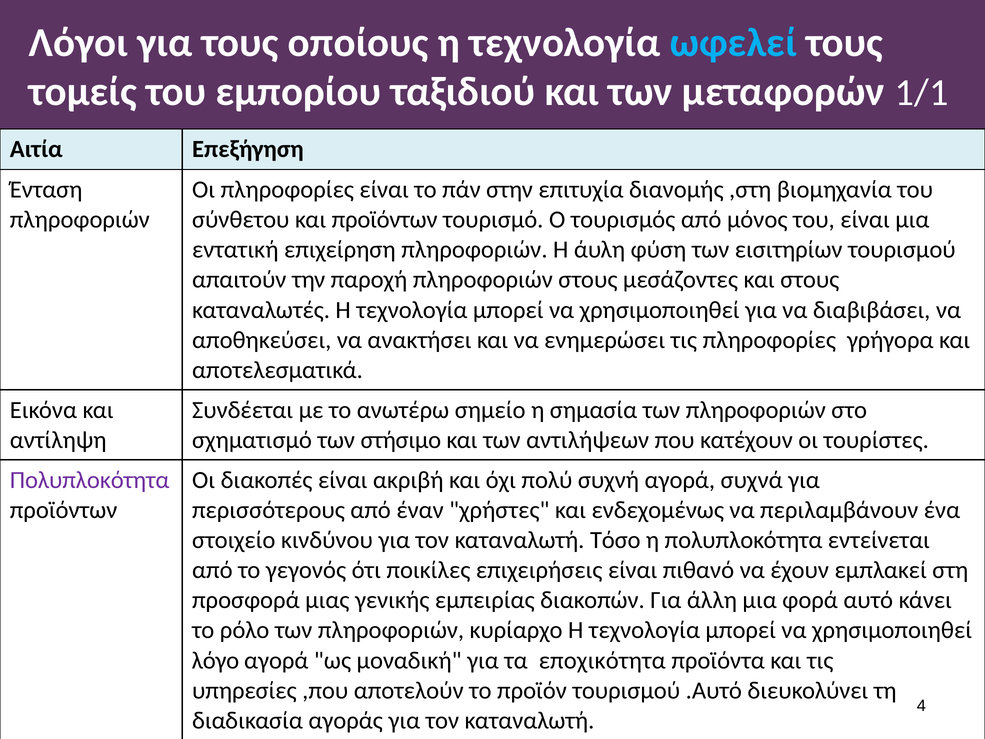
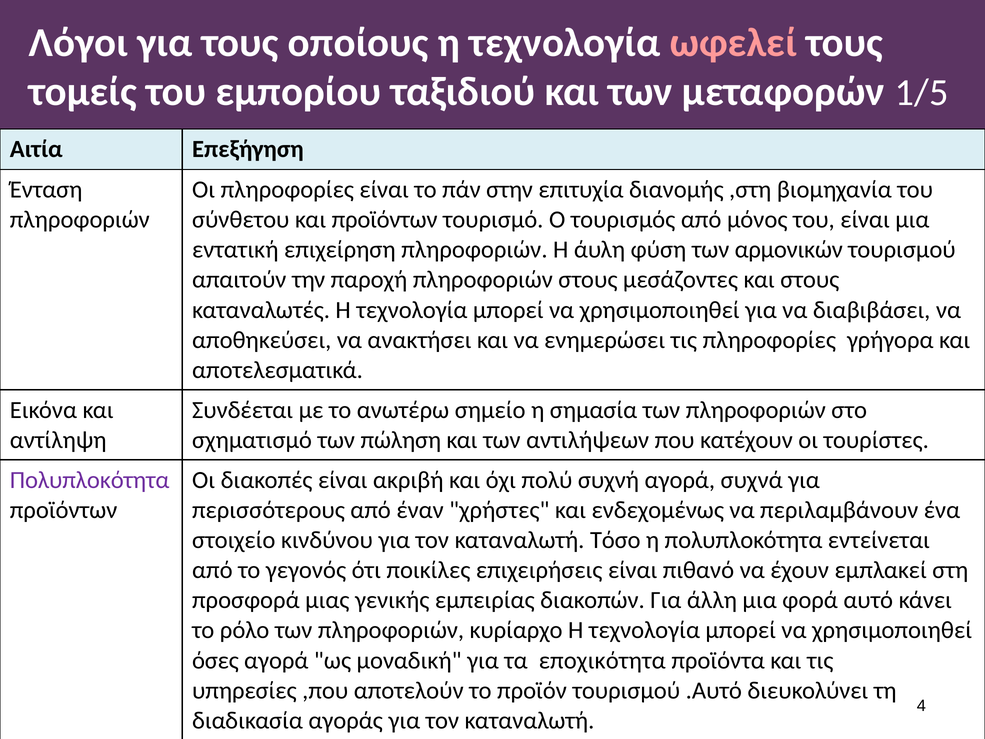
ωφελεί colour: light blue -> pink
1/1: 1/1 -> 1/5
εισιτηρίων: εισιτηρίων -> αρμονικών
στήσιμο: στήσιμο -> πώληση
λόγο: λόγο -> όσες
